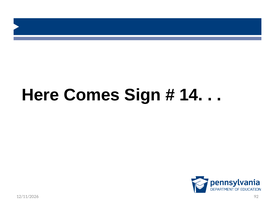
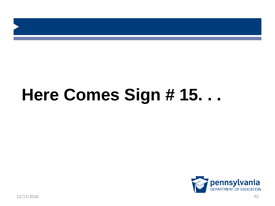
14: 14 -> 15
